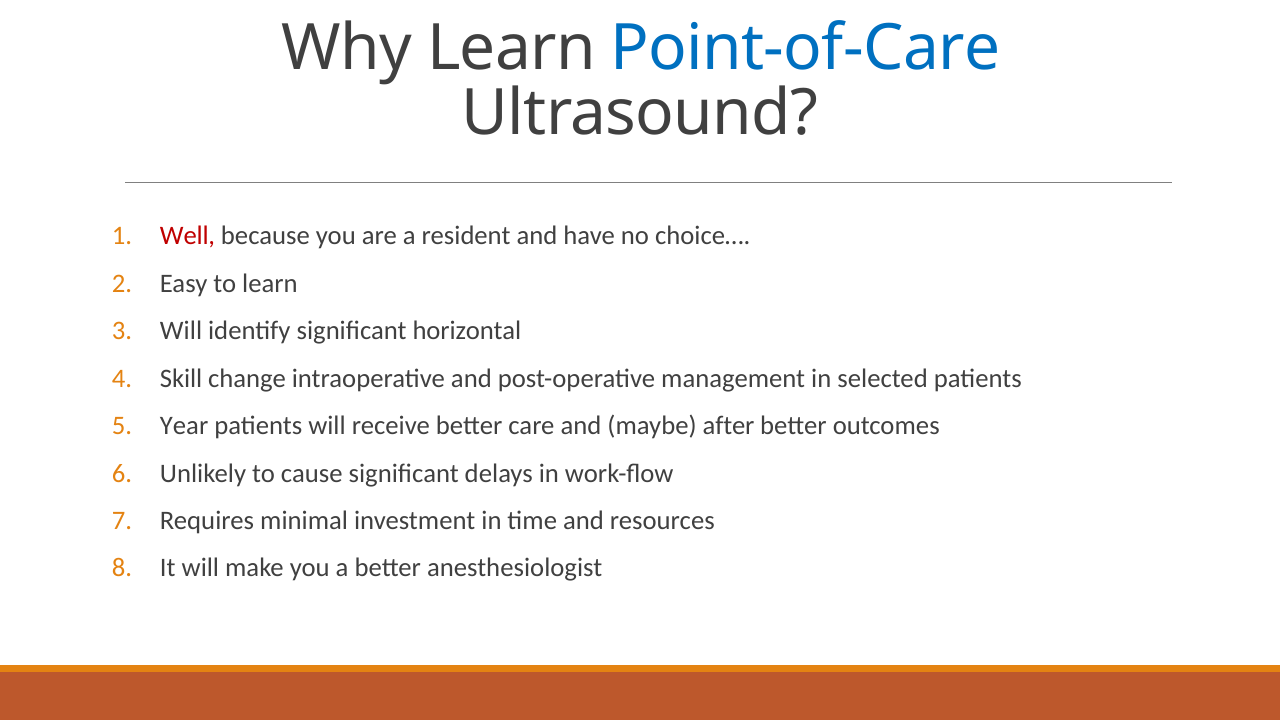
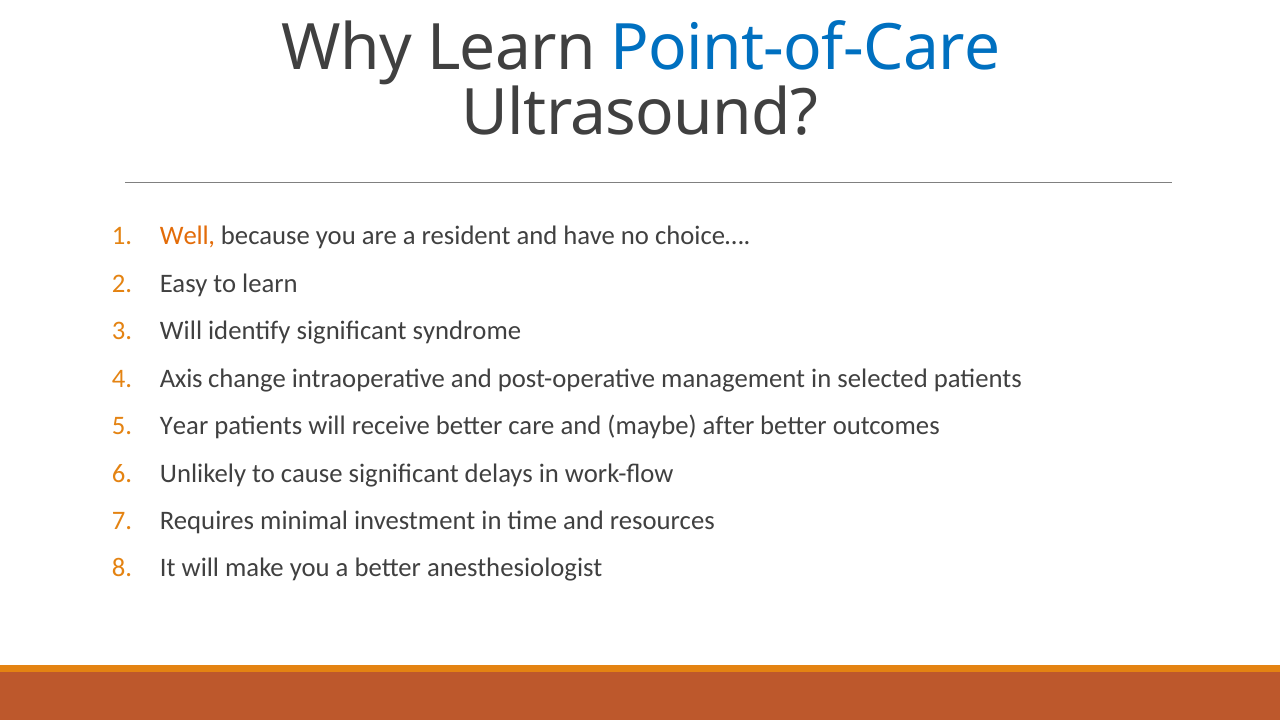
Well colour: red -> orange
horizontal: horizontal -> syndrome
Skill: Skill -> Axis
